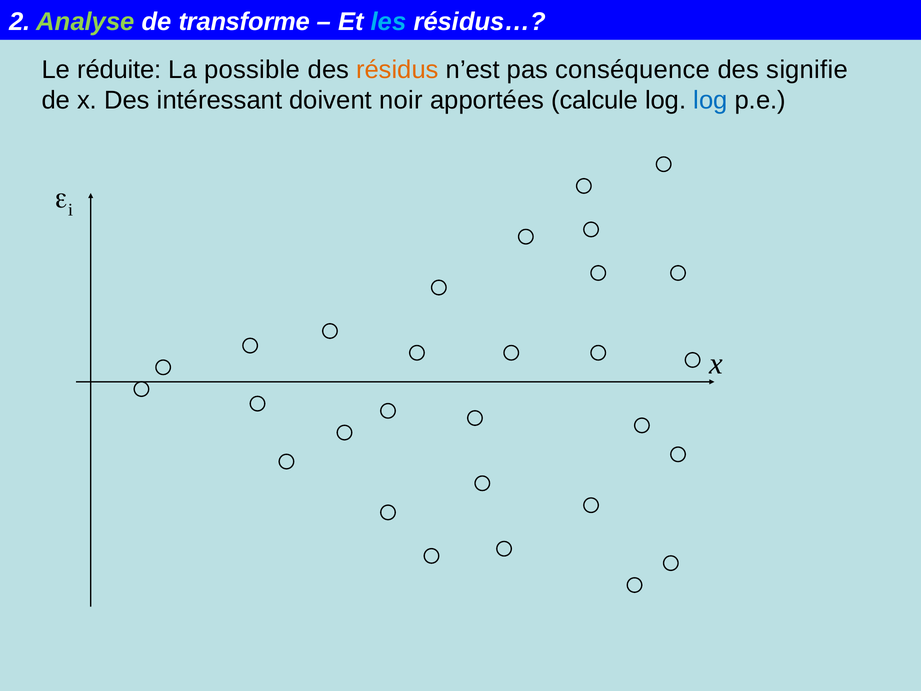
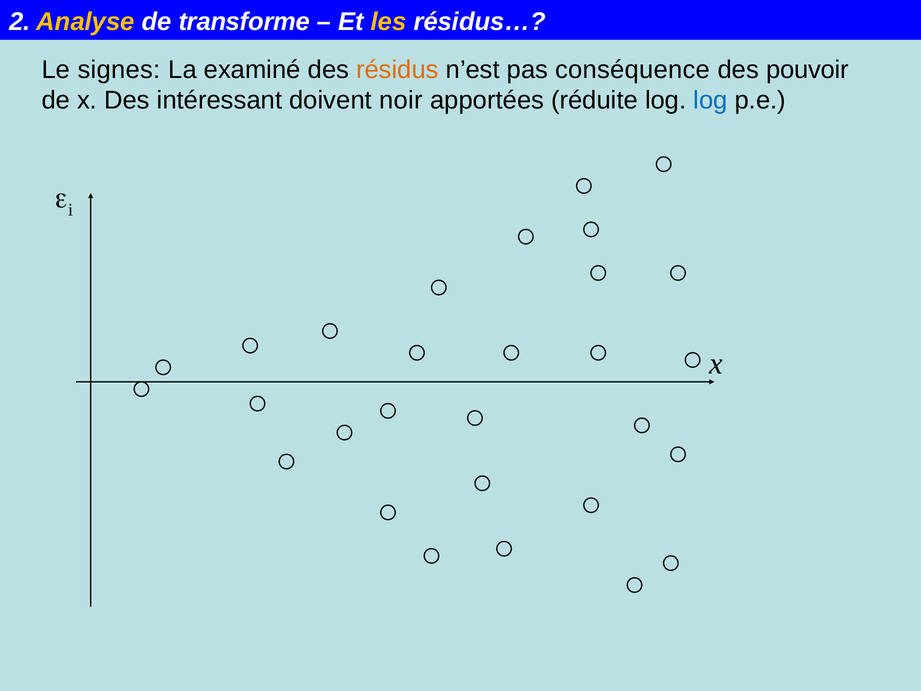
Analyse colour: light green -> yellow
les colour: light blue -> yellow
réduite: réduite -> signes
possible: possible -> examiné
signifie: signifie -> pouvoir
calcule: calcule -> réduite
